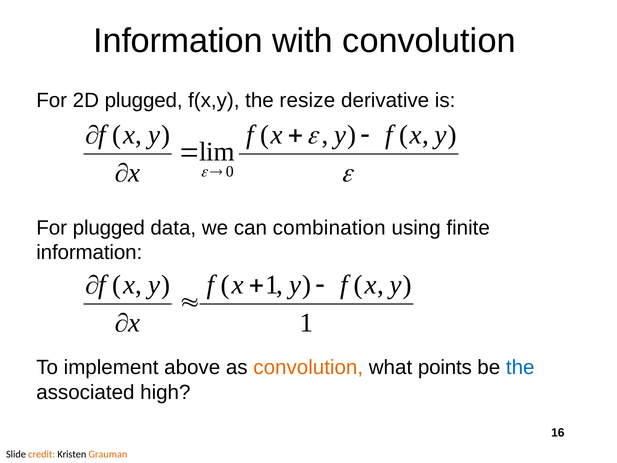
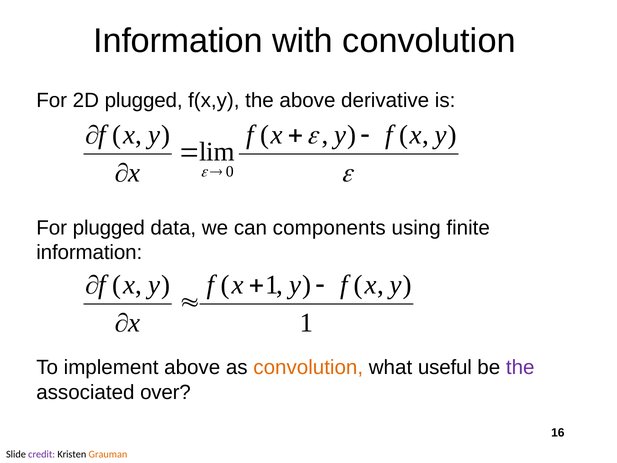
the resize: resize -> above
combination: combination -> components
points: points -> useful
the at (520, 367) colour: blue -> purple
high: high -> over
credit colour: orange -> purple
